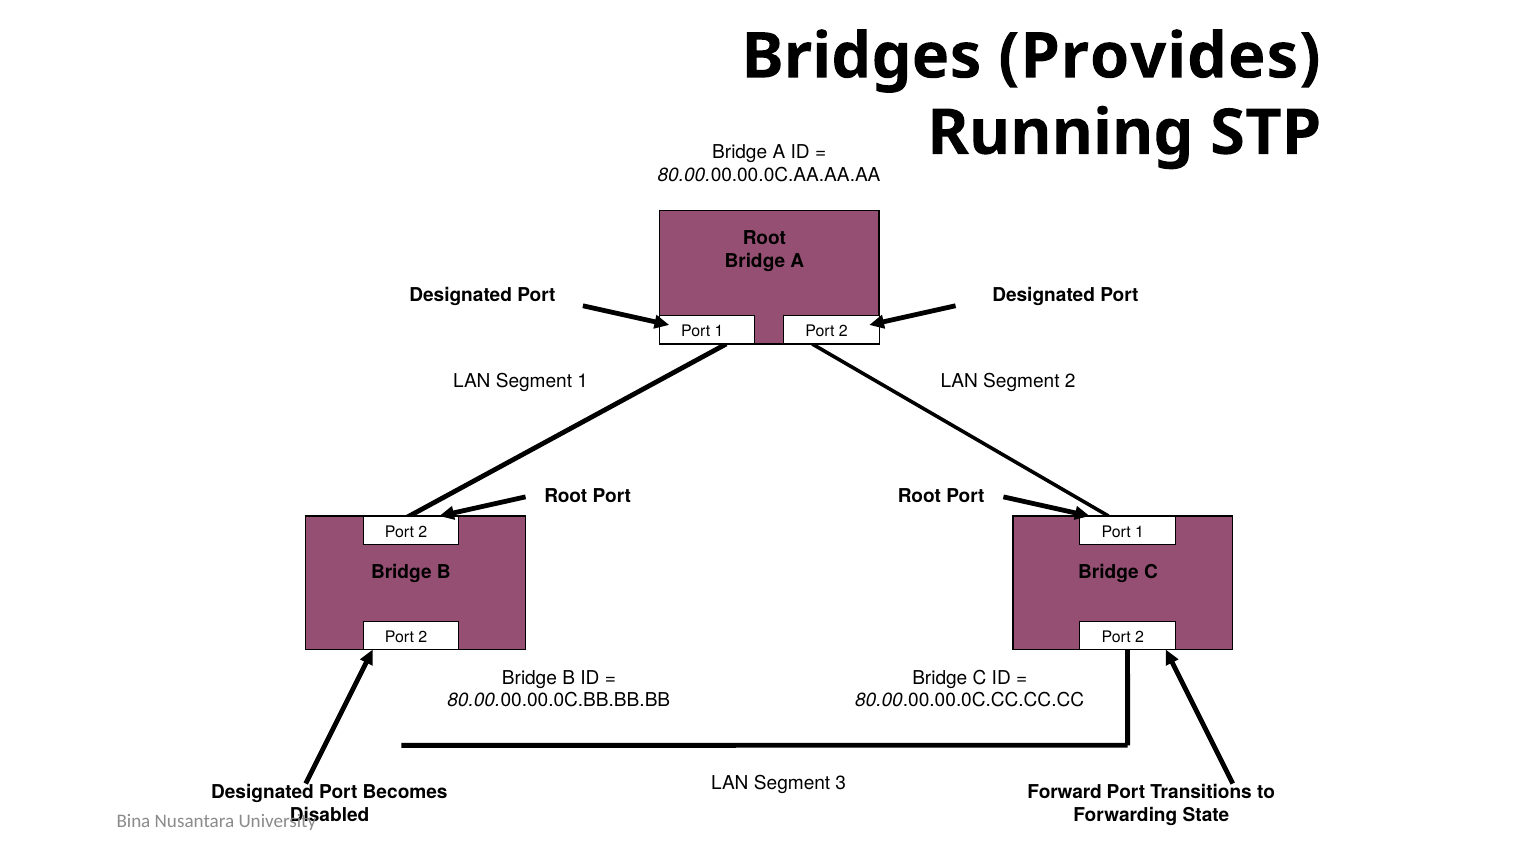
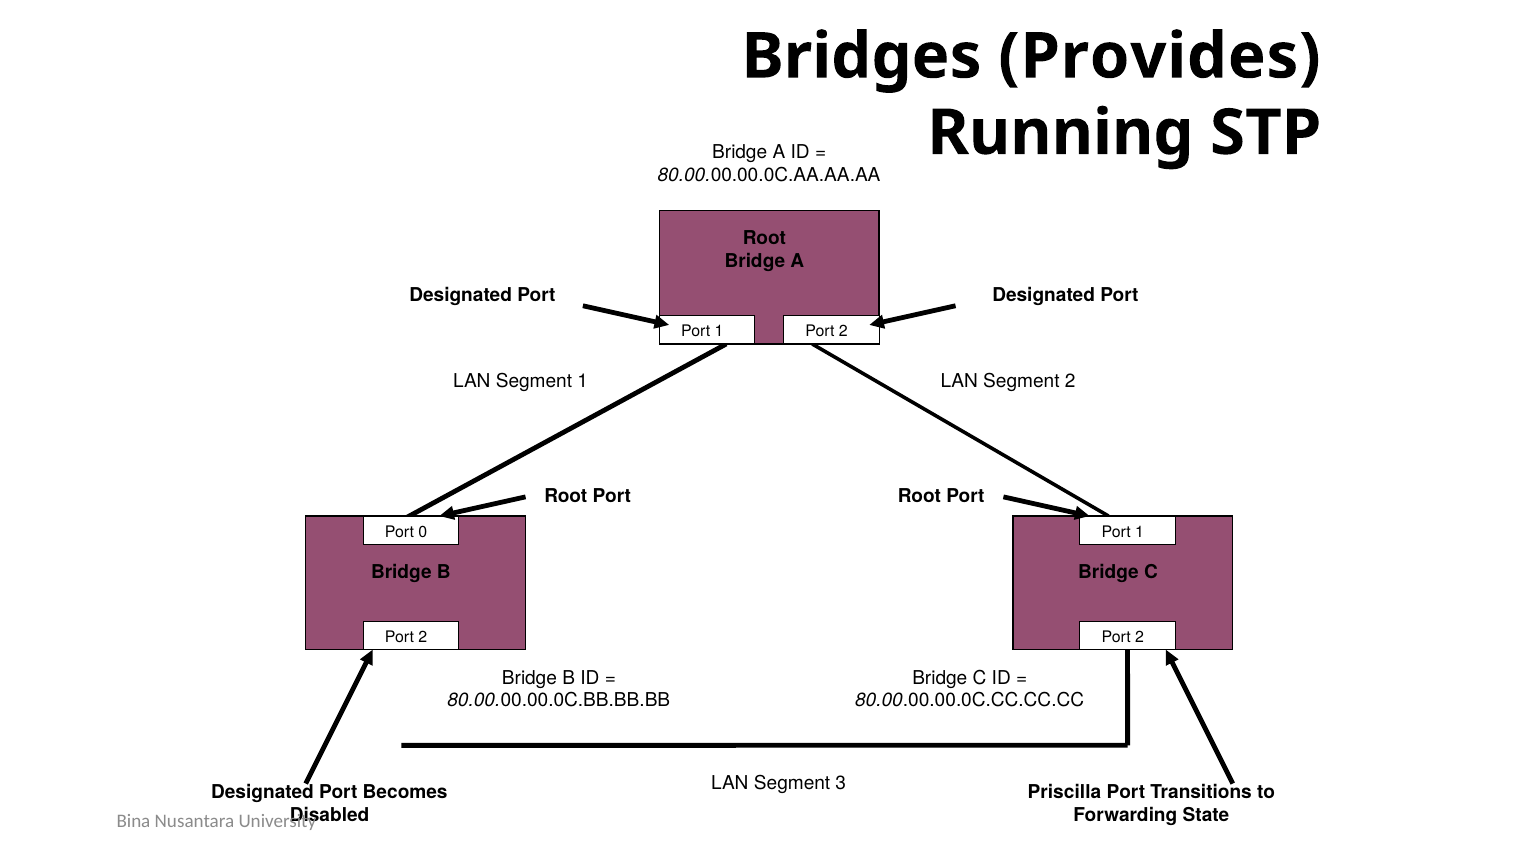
2 at (423, 532): 2 -> 0
Forward: Forward -> Priscilla
